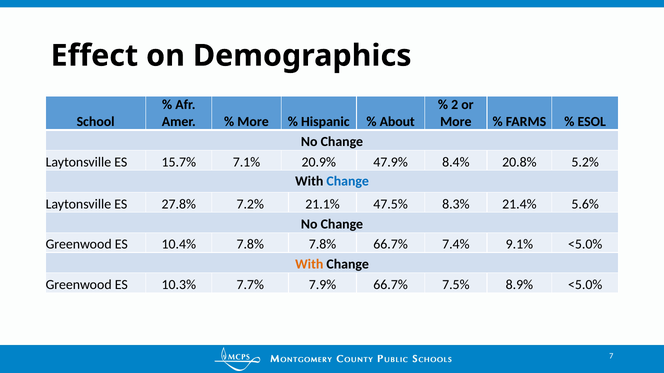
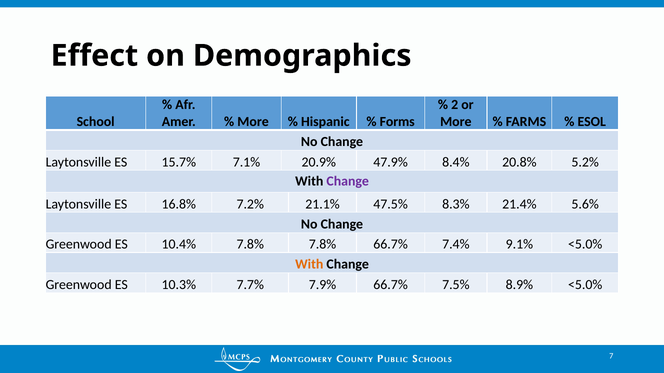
About: About -> Forms
Change at (348, 182) colour: blue -> purple
27.8%: 27.8% -> 16.8%
